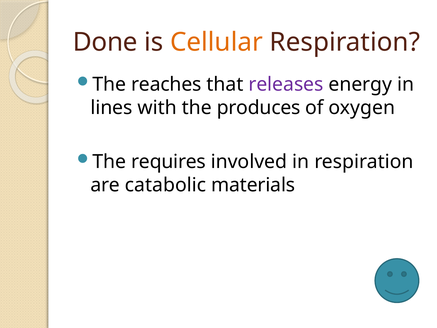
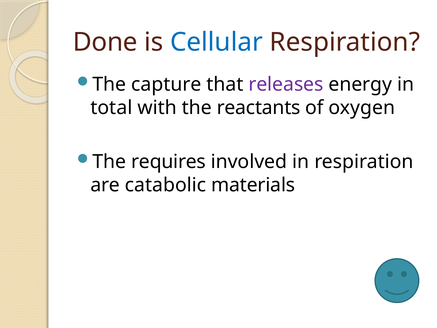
Cellular colour: orange -> blue
reaches: reaches -> capture
lines: lines -> total
produces: produces -> reactants
